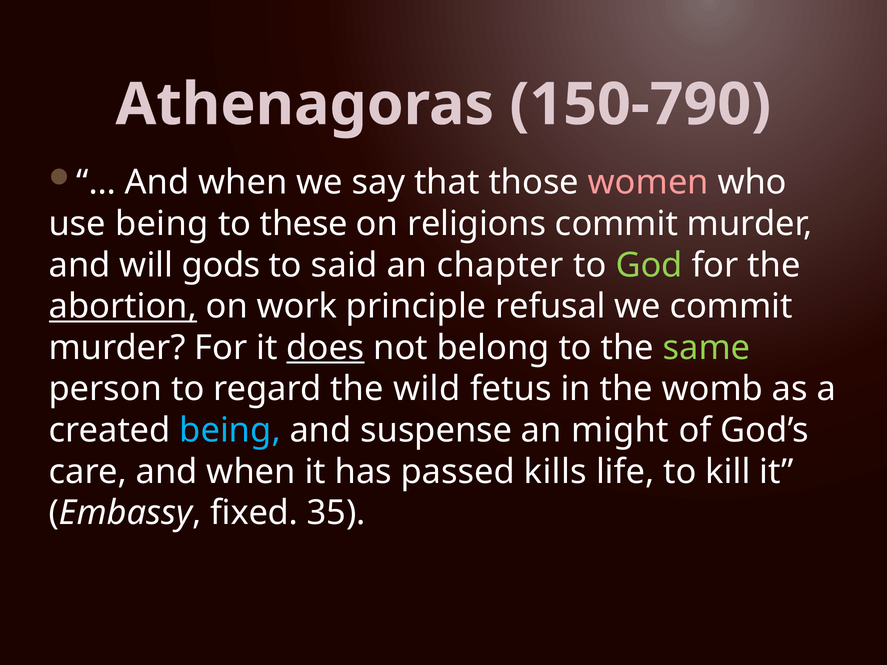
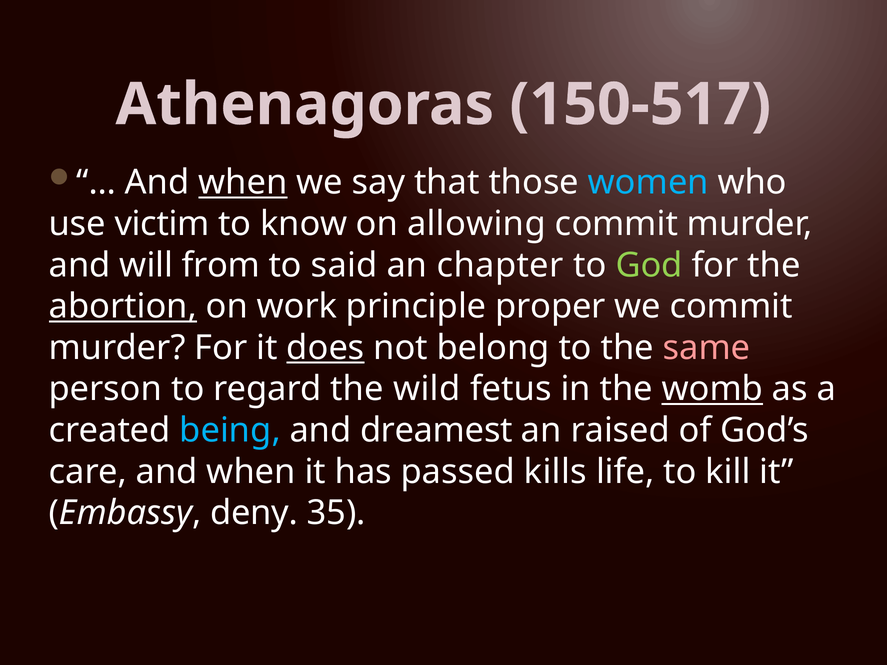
150-790: 150-790 -> 150-517
when at (243, 183) underline: none -> present
women colour: pink -> light blue
use being: being -> victim
these: these -> know
religions: religions -> allowing
gods: gods -> from
refusal: refusal -> proper
same colour: light green -> pink
womb underline: none -> present
suspense: suspense -> dreamest
might: might -> raised
fixed: fixed -> deny
